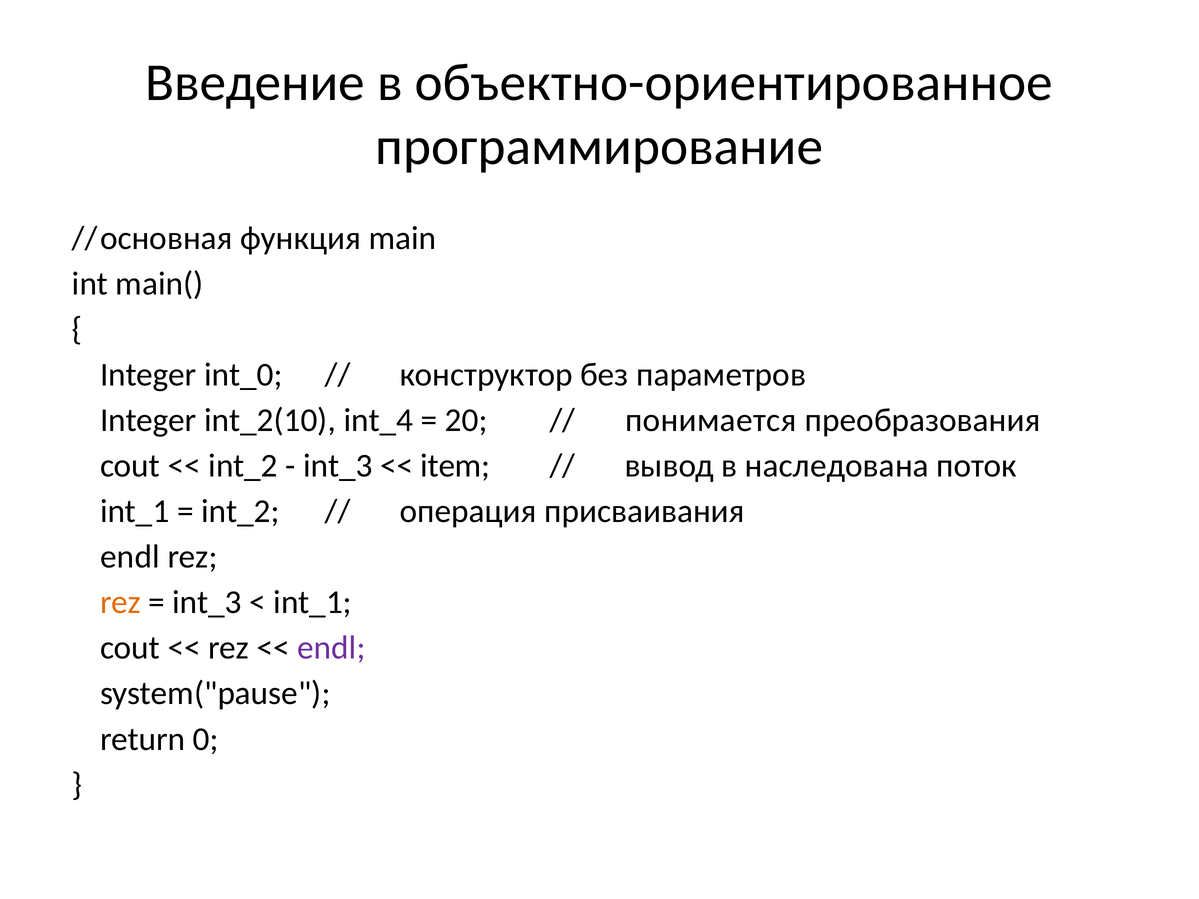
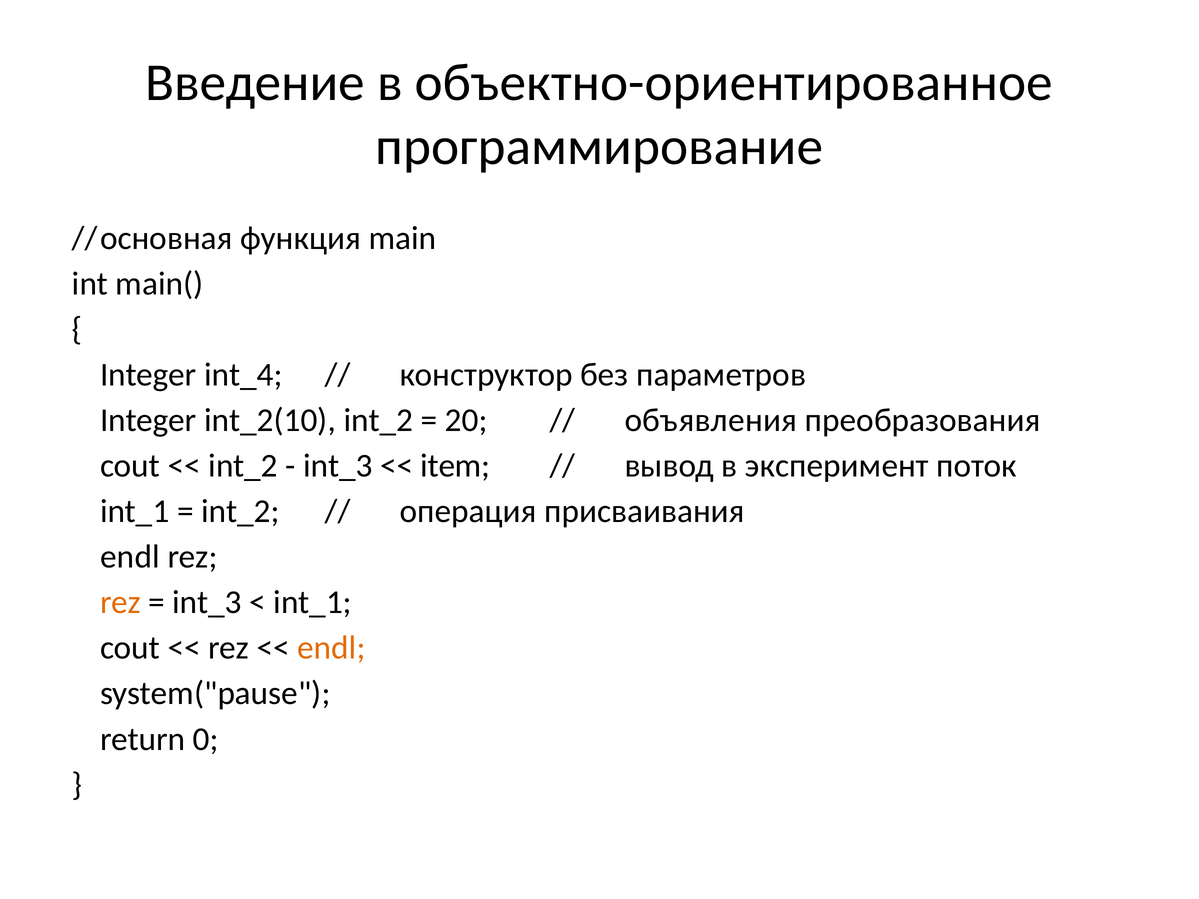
int_0: int_0 -> int_4
int_2(10 int_4: int_4 -> int_2
понимается: понимается -> объявления
наследована: наследована -> эксперимент
endl at (331, 648) colour: purple -> orange
